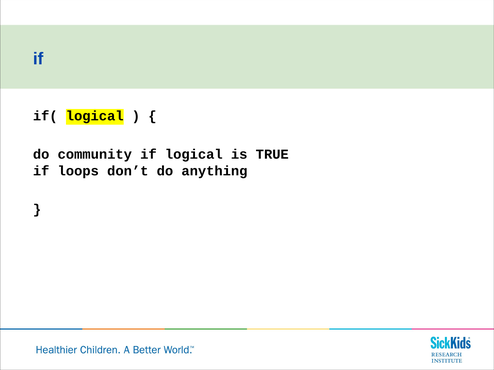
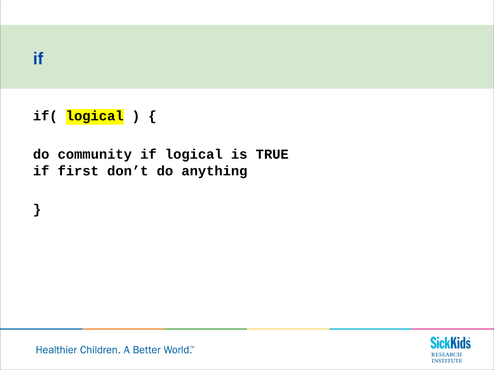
loops: loops -> first
